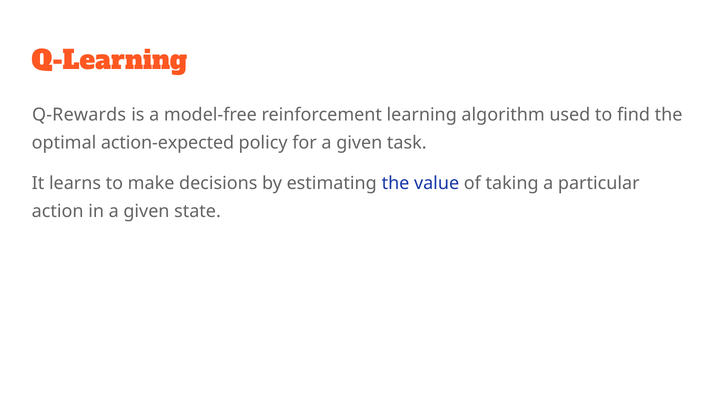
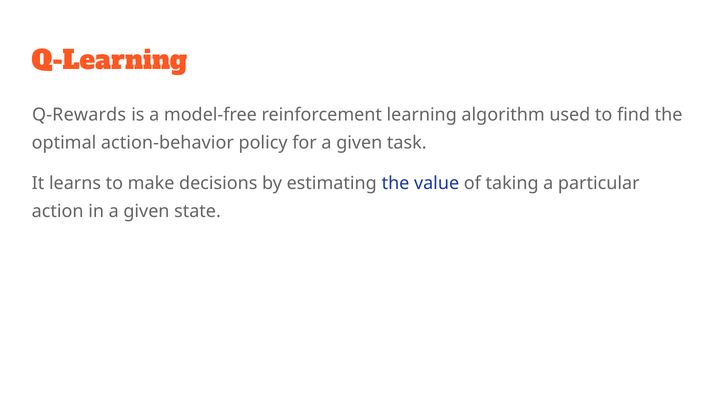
action-expected: action-expected -> action-behavior
